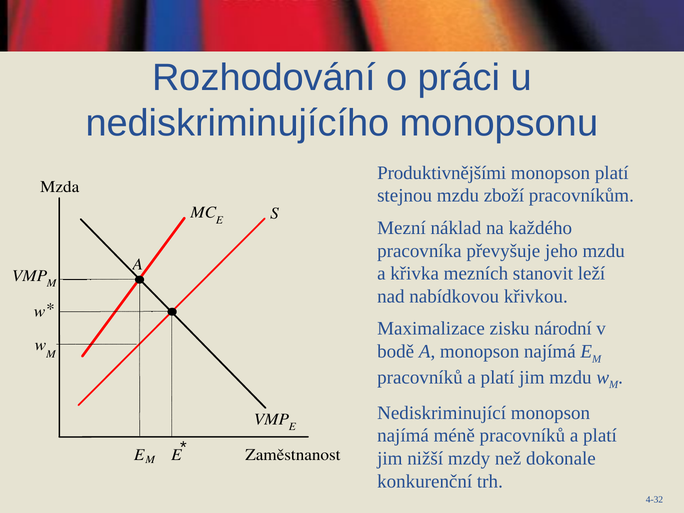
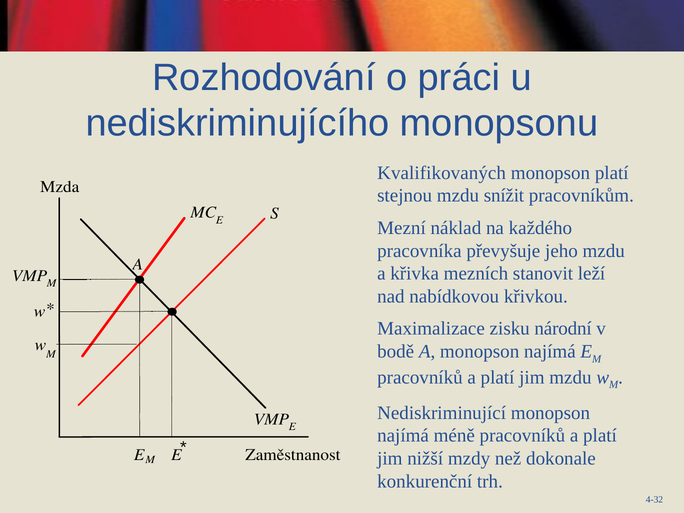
Produktivnějšími: Produktivnějšími -> Kvalifikovaných
zboží: zboží -> snížit
